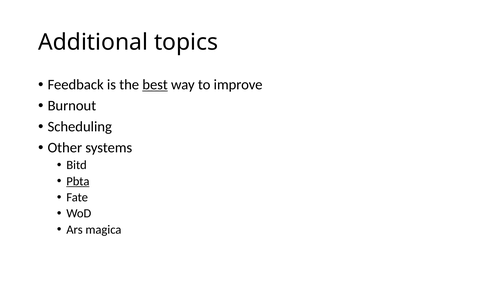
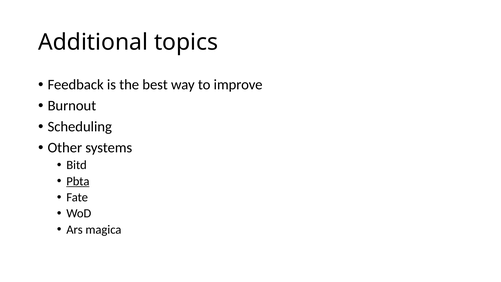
best underline: present -> none
